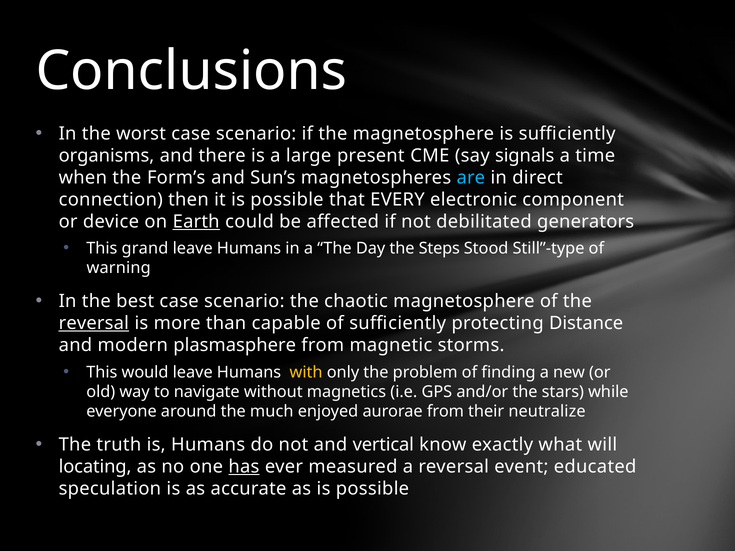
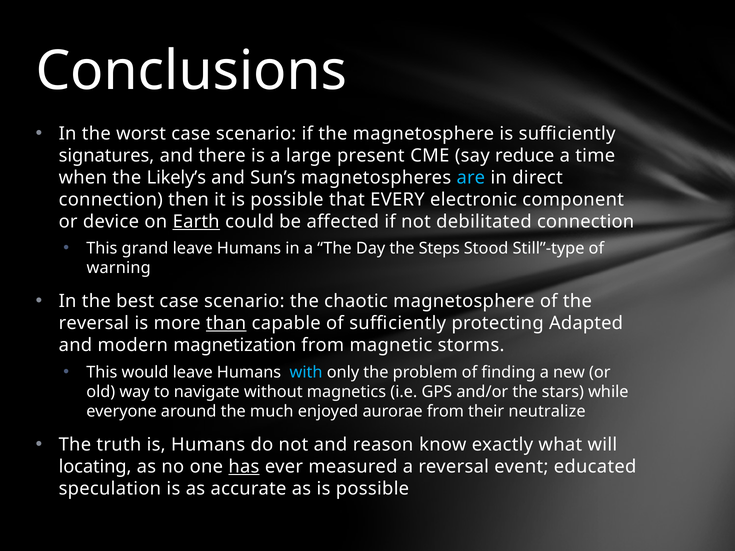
organisms: organisms -> signatures
signals: signals -> reduce
Form’s: Form’s -> Likely’s
debilitated generators: generators -> connection
reversal at (94, 323) underline: present -> none
than underline: none -> present
Distance: Distance -> Adapted
plasmasphere: plasmasphere -> magnetization
with colour: yellow -> light blue
vertical: vertical -> reason
